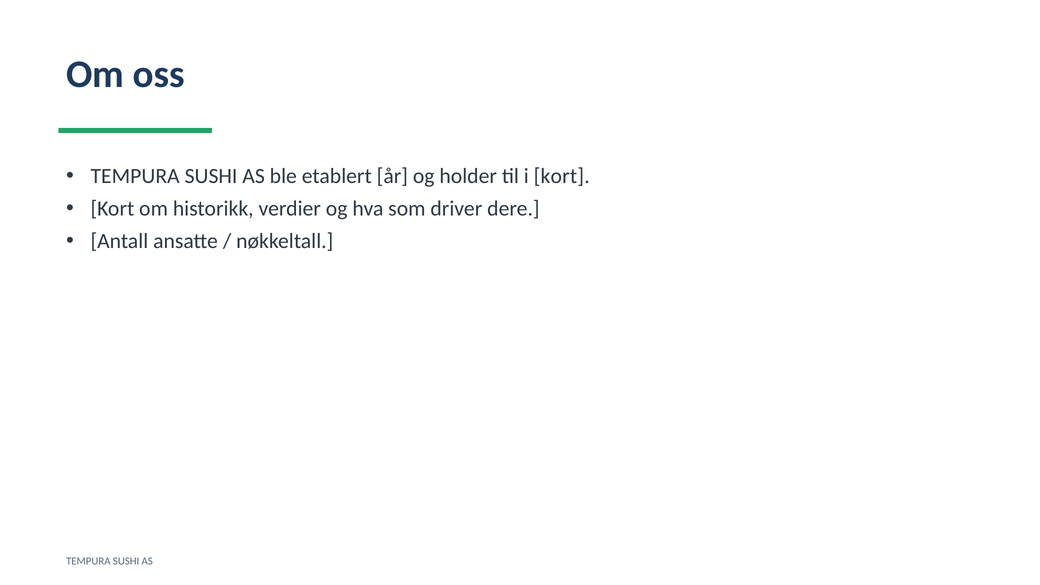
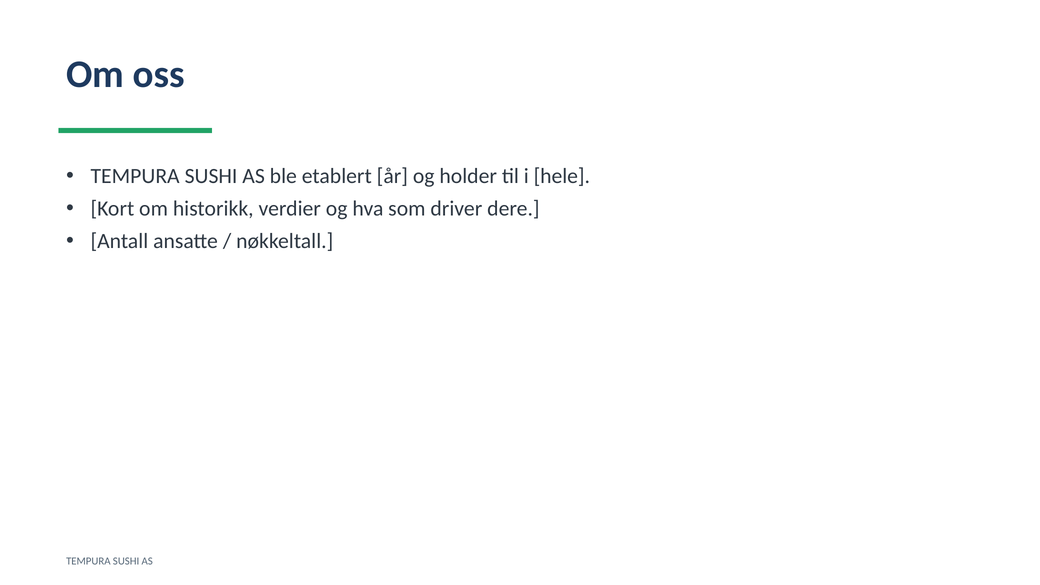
i kort: kort -> hele
